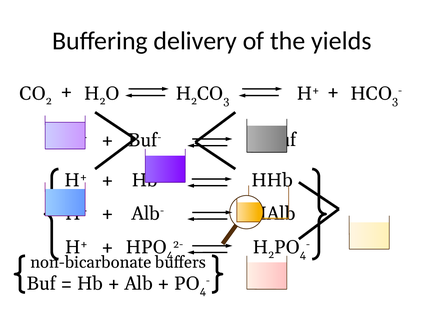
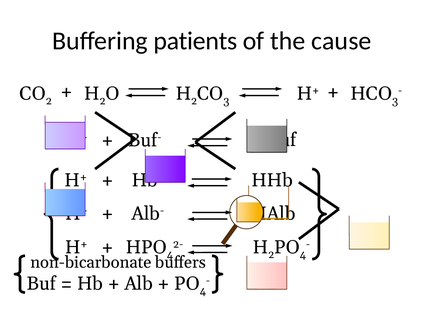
delivery: delivery -> patients
yields: yields -> cause
